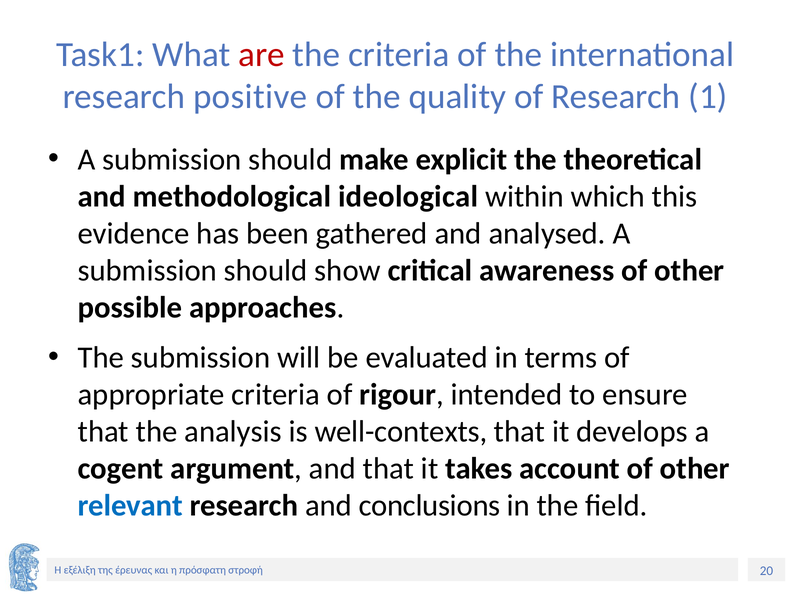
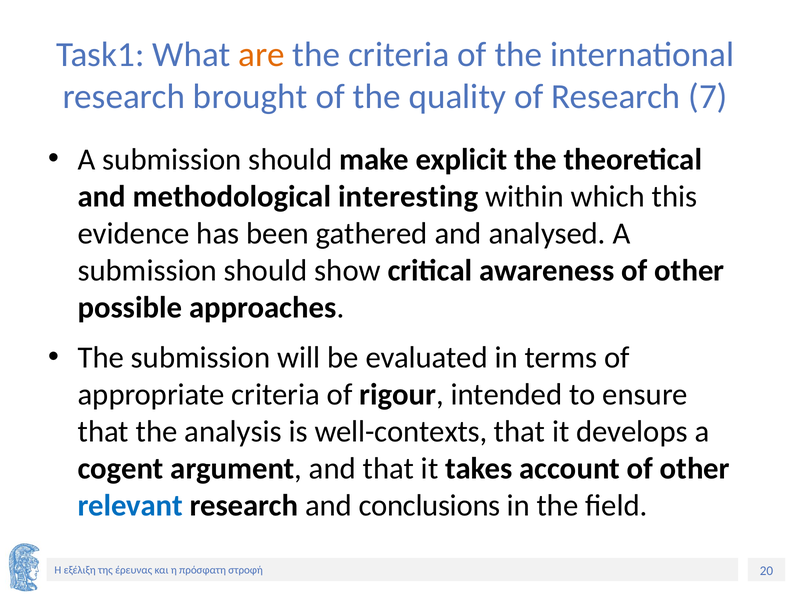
are colour: red -> orange
positive: positive -> brought
1: 1 -> 7
ideological: ideological -> interesting
